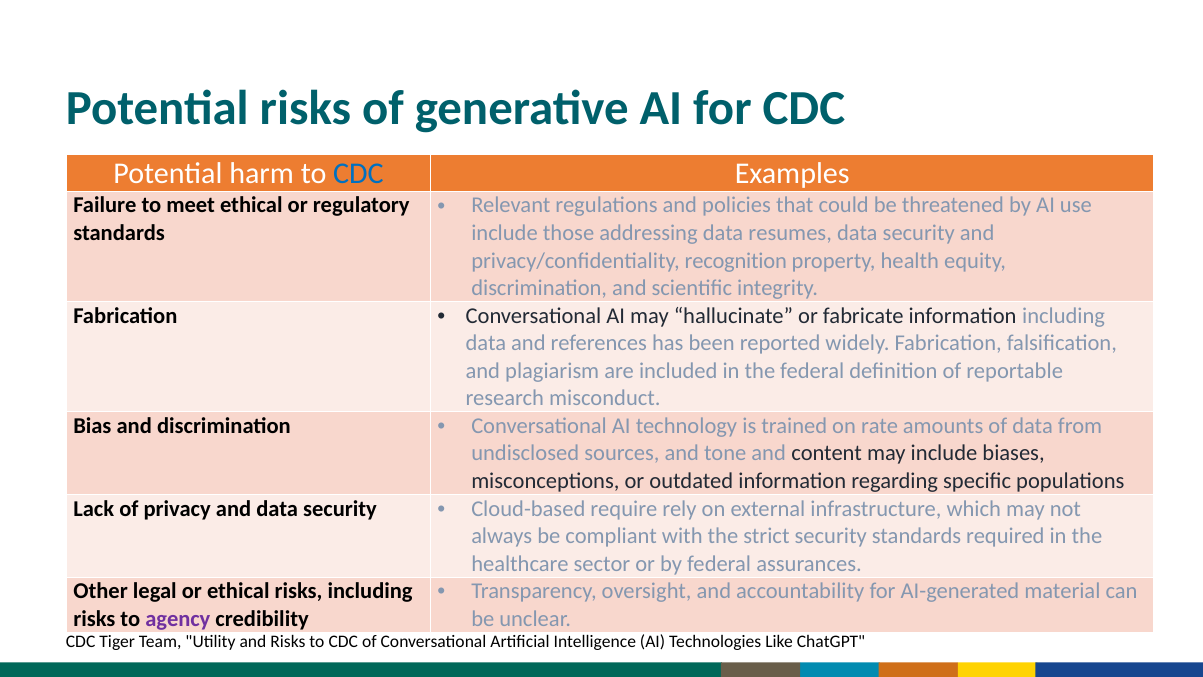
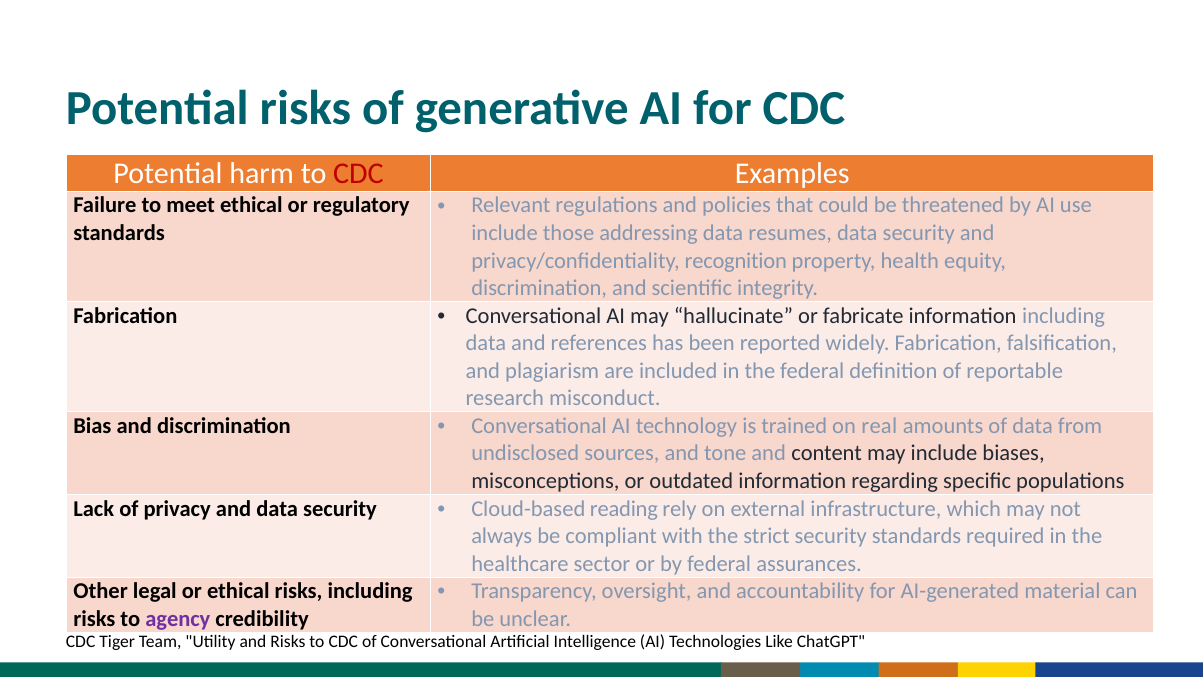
CDC at (358, 173) colour: blue -> red
rate: rate -> real
require: require -> reading
